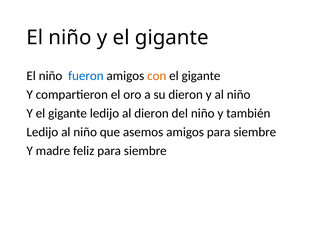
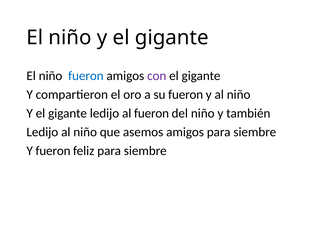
con colour: orange -> purple
su dieron: dieron -> fueron
al dieron: dieron -> fueron
Y madre: madre -> fueron
